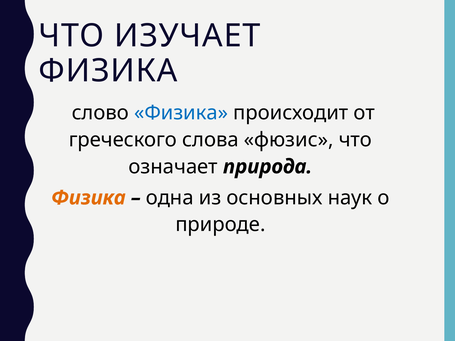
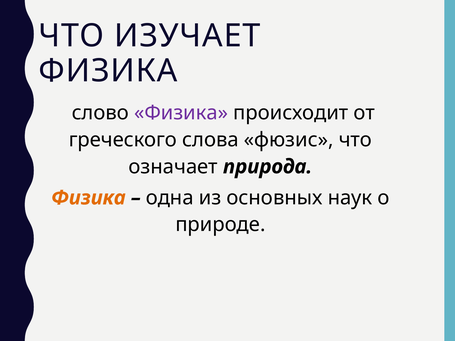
Физика at (181, 113) colour: blue -> purple
